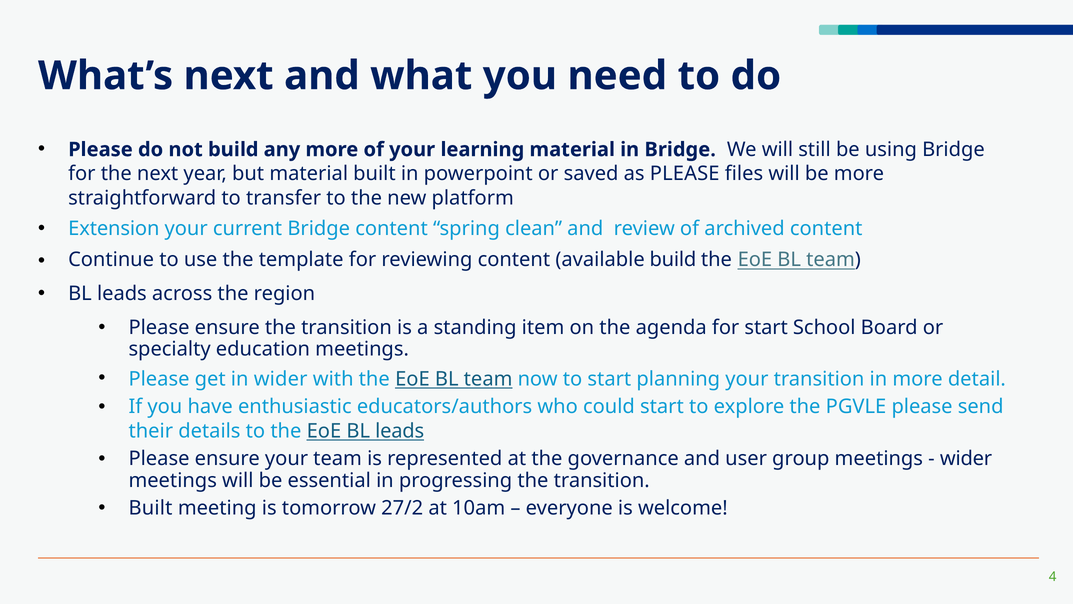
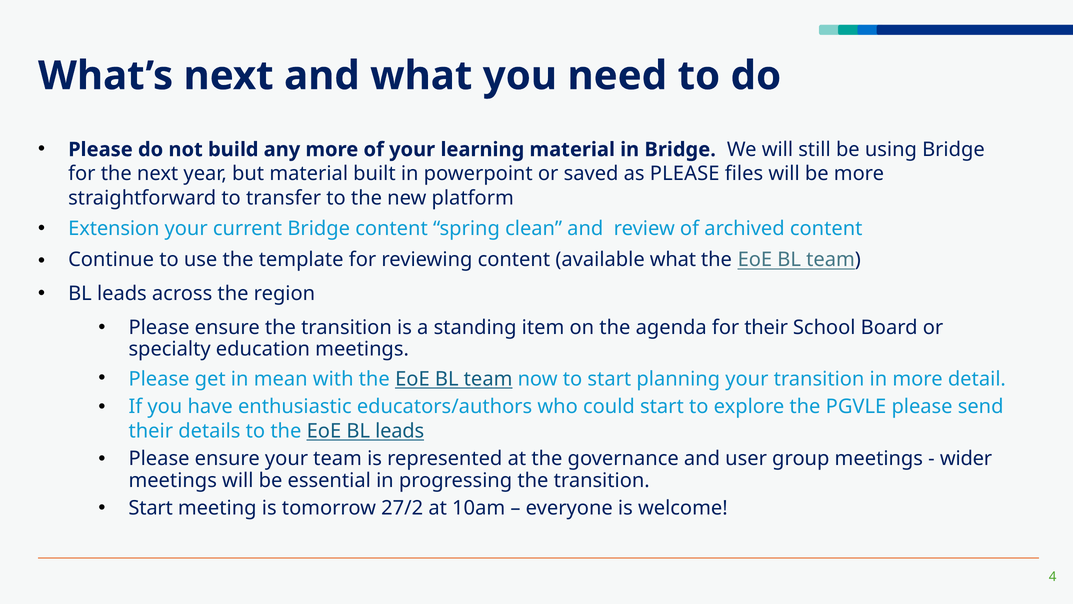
available build: build -> what
for start: start -> their
in wider: wider -> mean
Built at (150, 508): Built -> Start
